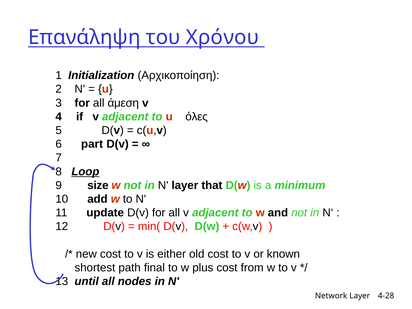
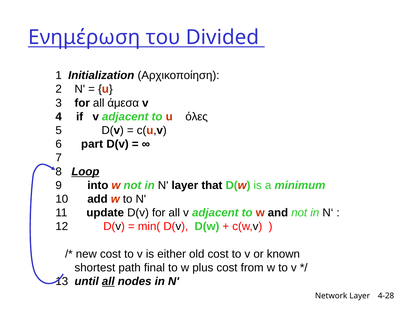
Επανάληψη: Επανάληψη -> Ενημέρωση
Χρόνου: Χρόνου -> Divided
άμεση: άμεση -> άμεσα
size: size -> into
all at (108, 282) underline: none -> present
